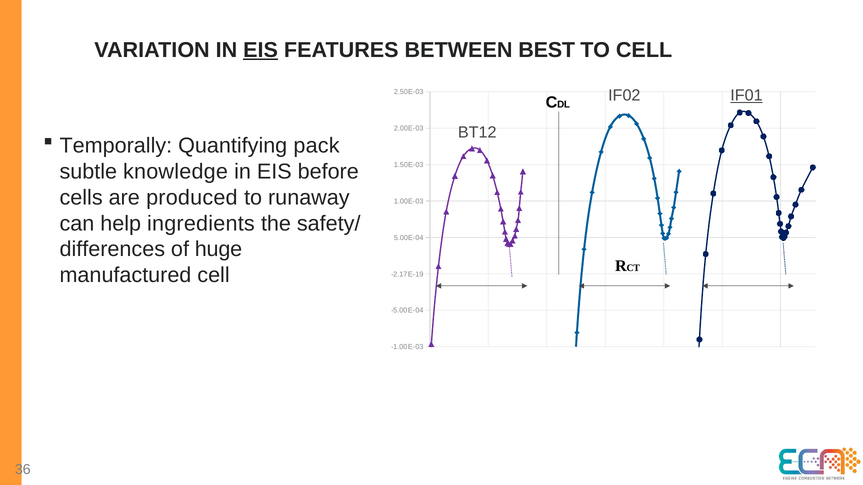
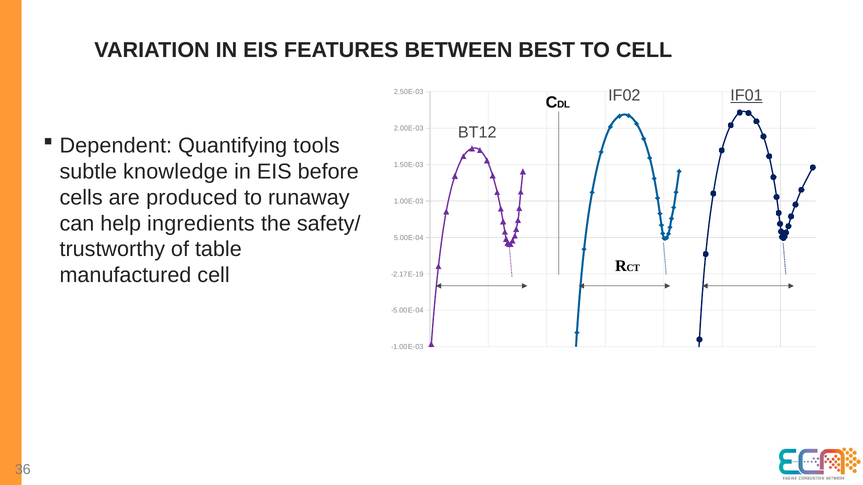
EIS at (261, 50) underline: present -> none
Temporally: Temporally -> Dependent
pack: pack -> tools
differences: differences -> trustworthy
huge: huge -> table
